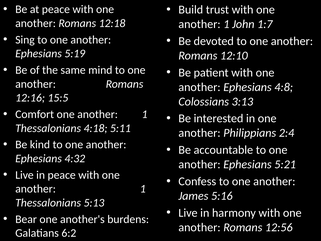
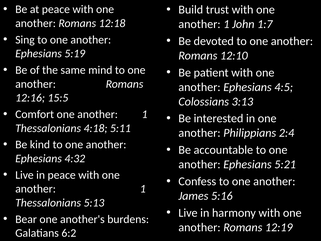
4:8: 4:8 -> 4:5
12:56: 12:56 -> 12:19
